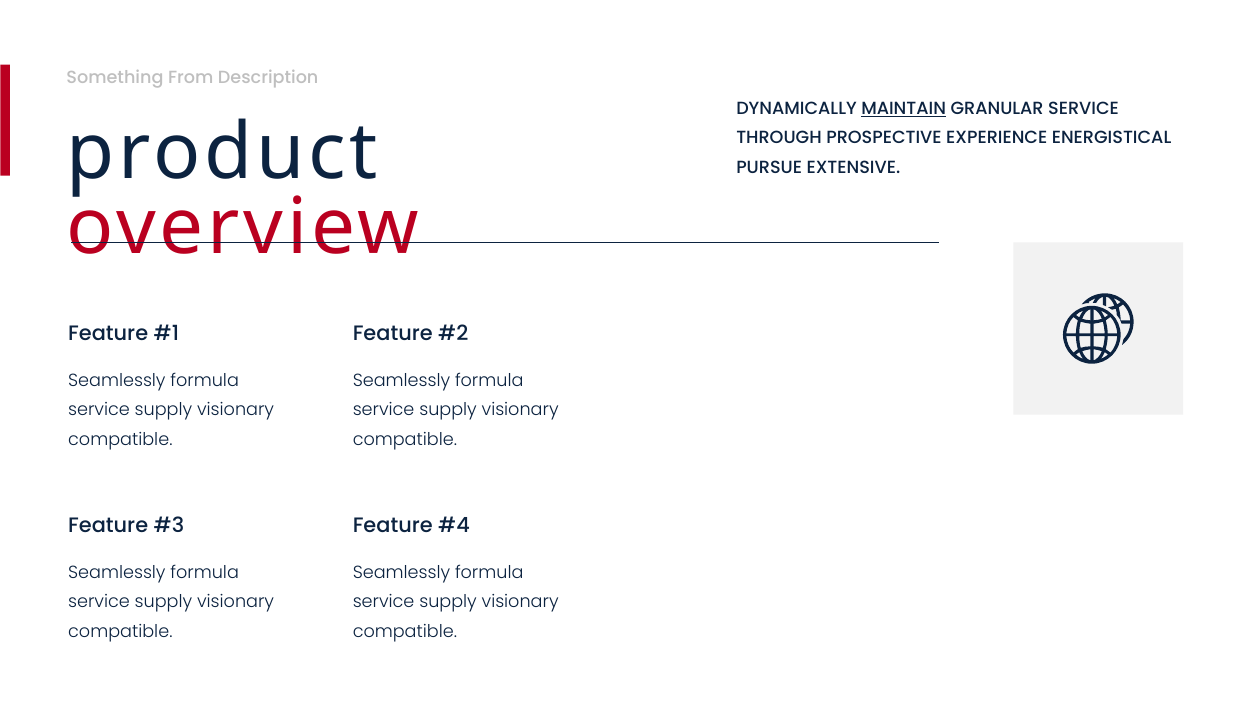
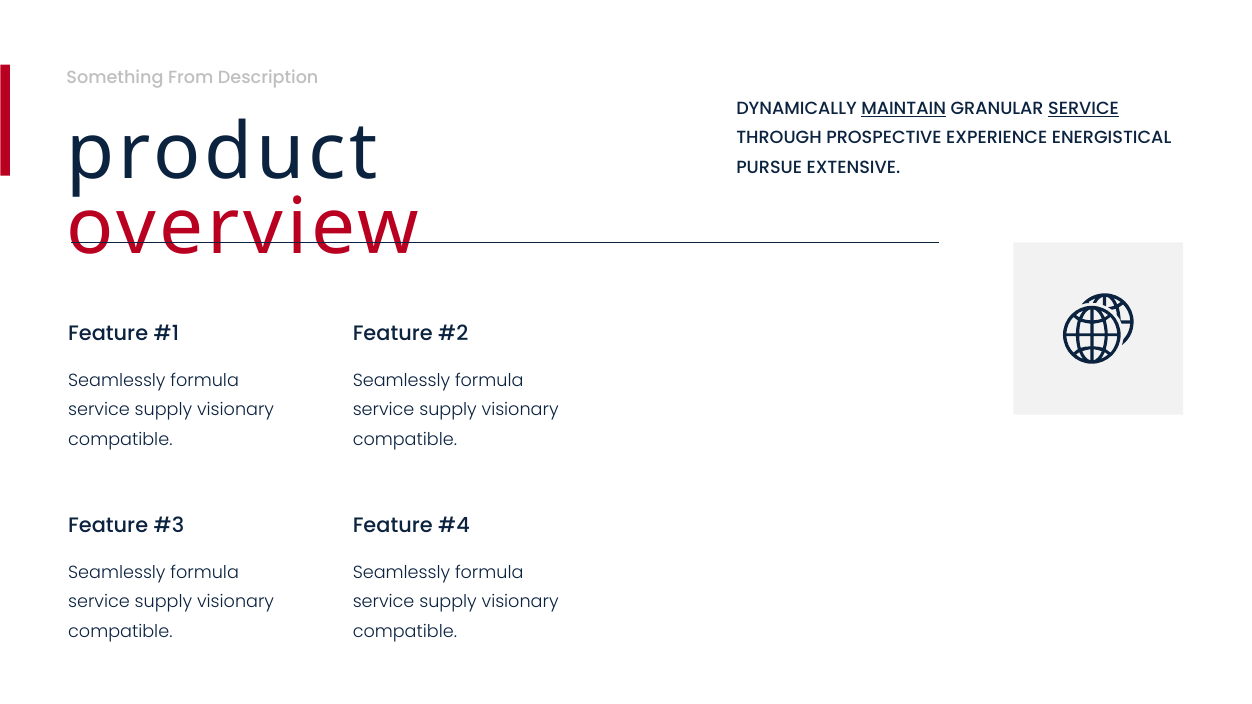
SERVICE at (1084, 109) underline: none -> present
